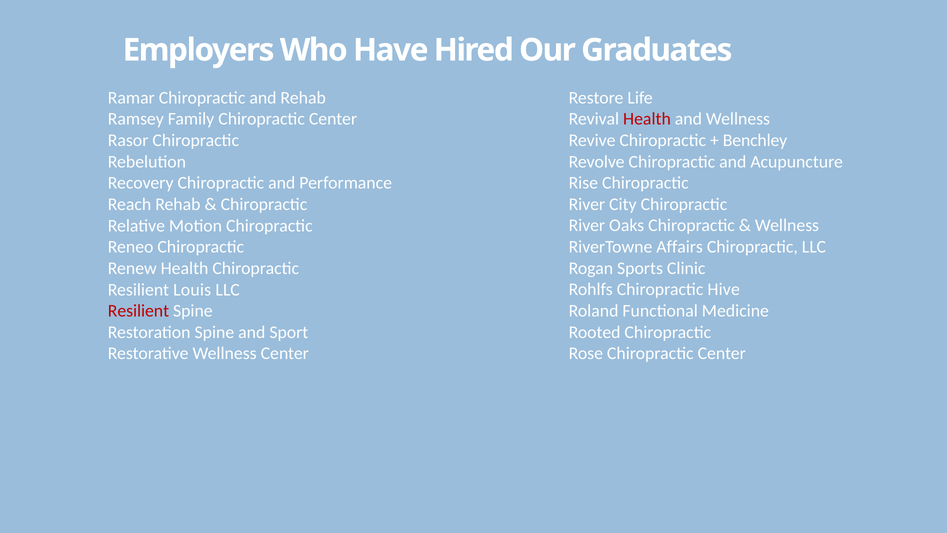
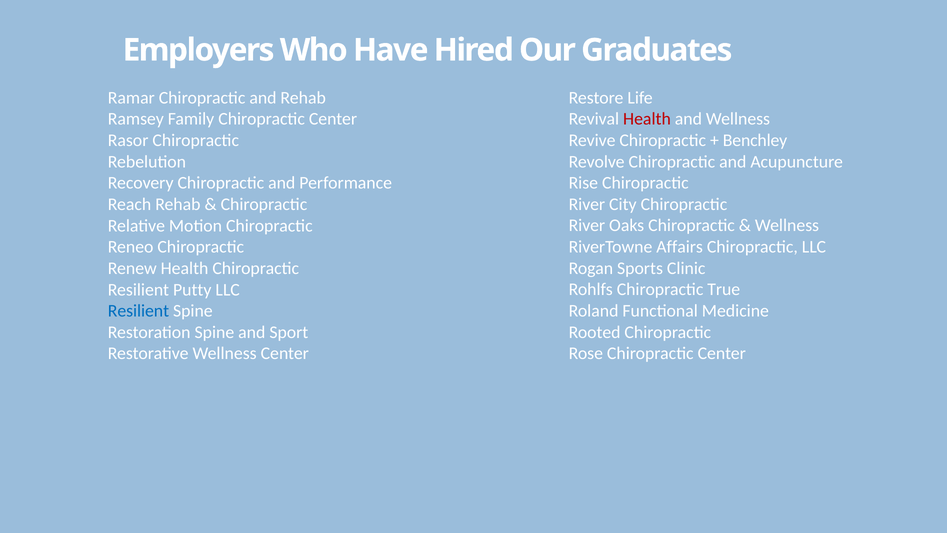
Louis: Louis -> Putty
Hive: Hive -> True
Resilient at (138, 311) colour: red -> blue
